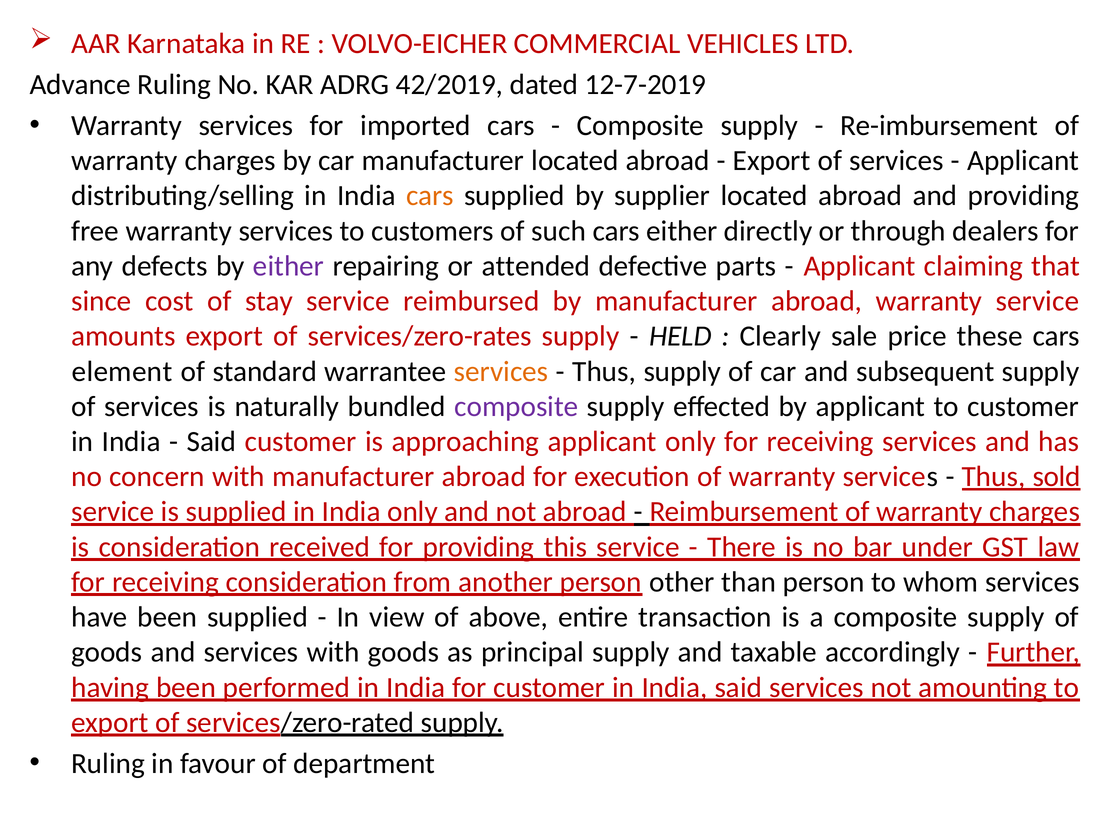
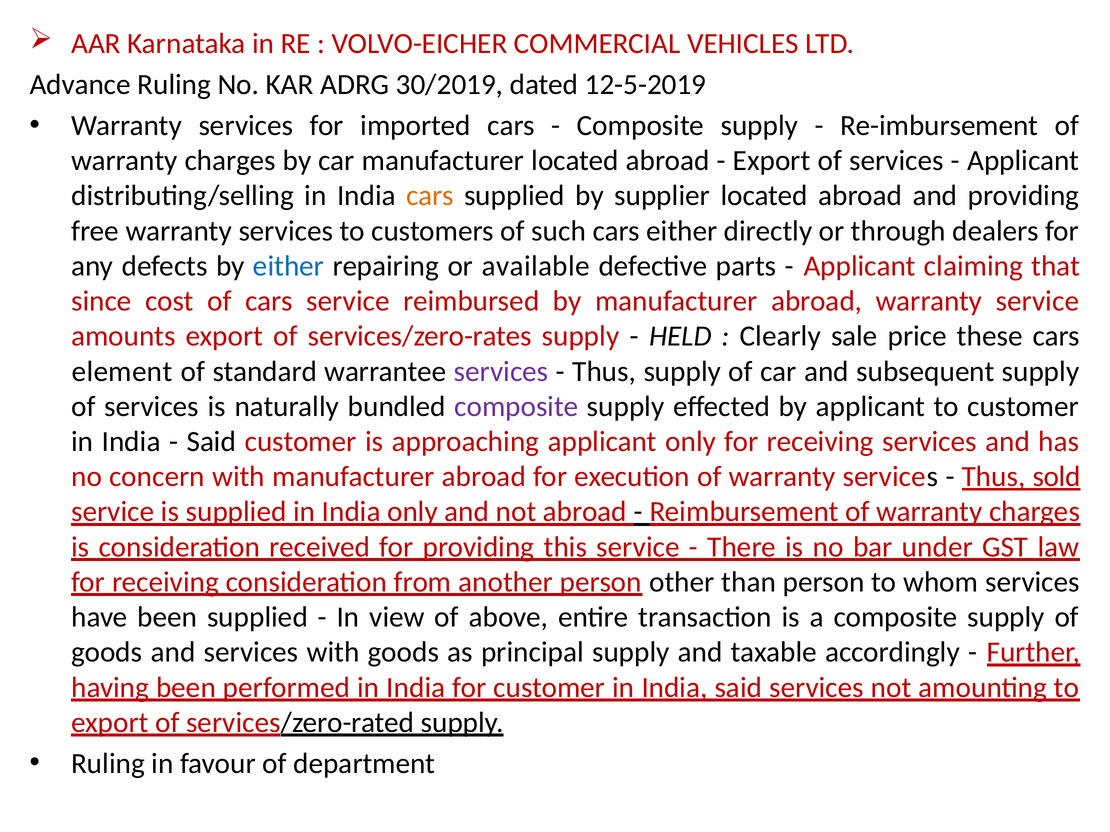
42/2019: 42/2019 -> 30/2019
12-7-2019: 12-7-2019 -> 12-5-2019
either at (289, 266) colour: purple -> blue
attended: attended -> available
of stay: stay -> cars
services at (501, 372) colour: orange -> purple
